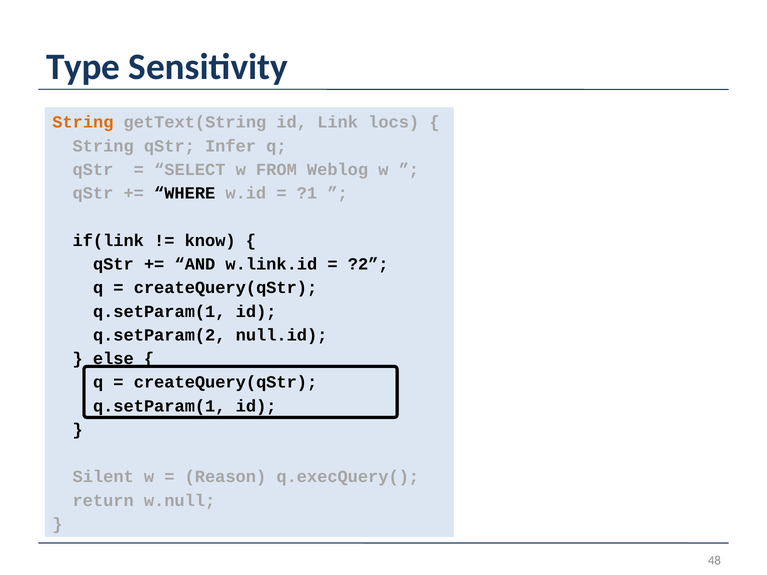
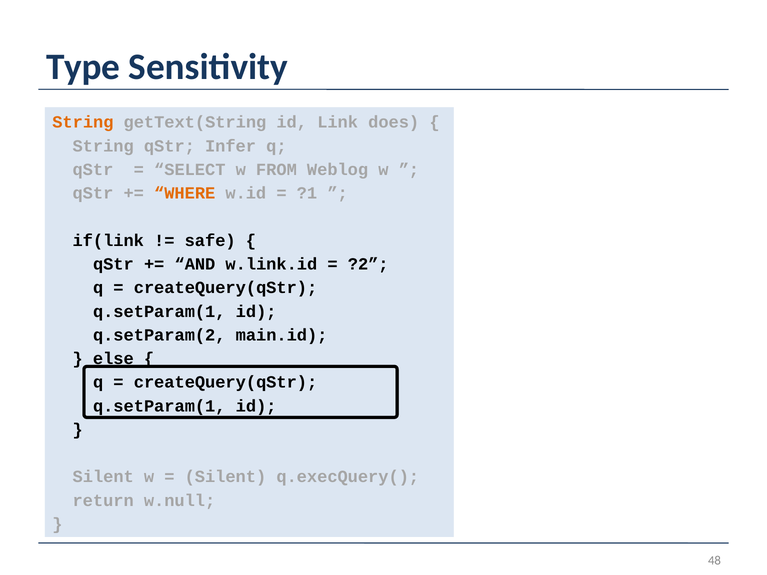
locs: locs -> does
WHERE colour: black -> orange
know: know -> safe
null.id: null.id -> main.id
Reason at (225, 477): Reason -> Silent
